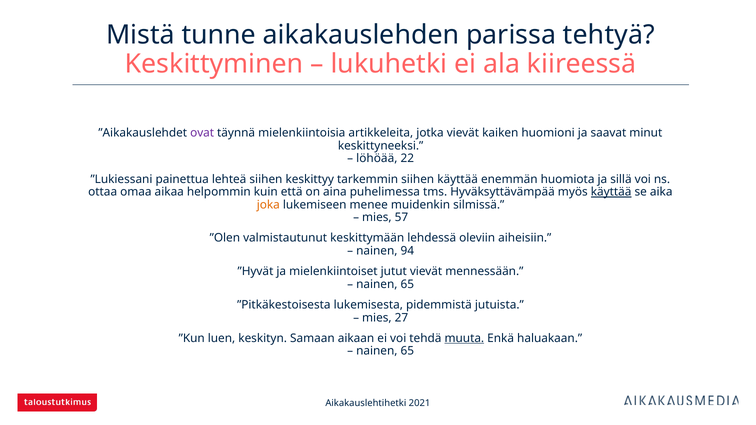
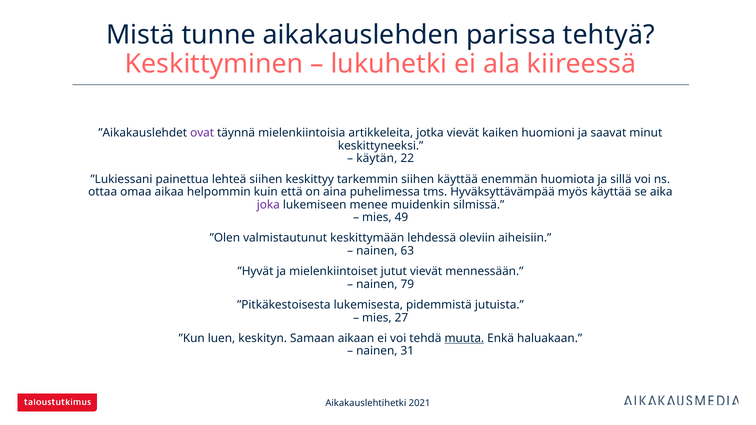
löhöää: löhöää -> käytän
käyttää at (611, 192) underline: present -> none
joka colour: orange -> purple
57: 57 -> 49
94: 94 -> 63
65 at (407, 284): 65 -> 79
65 at (407, 351): 65 -> 31
